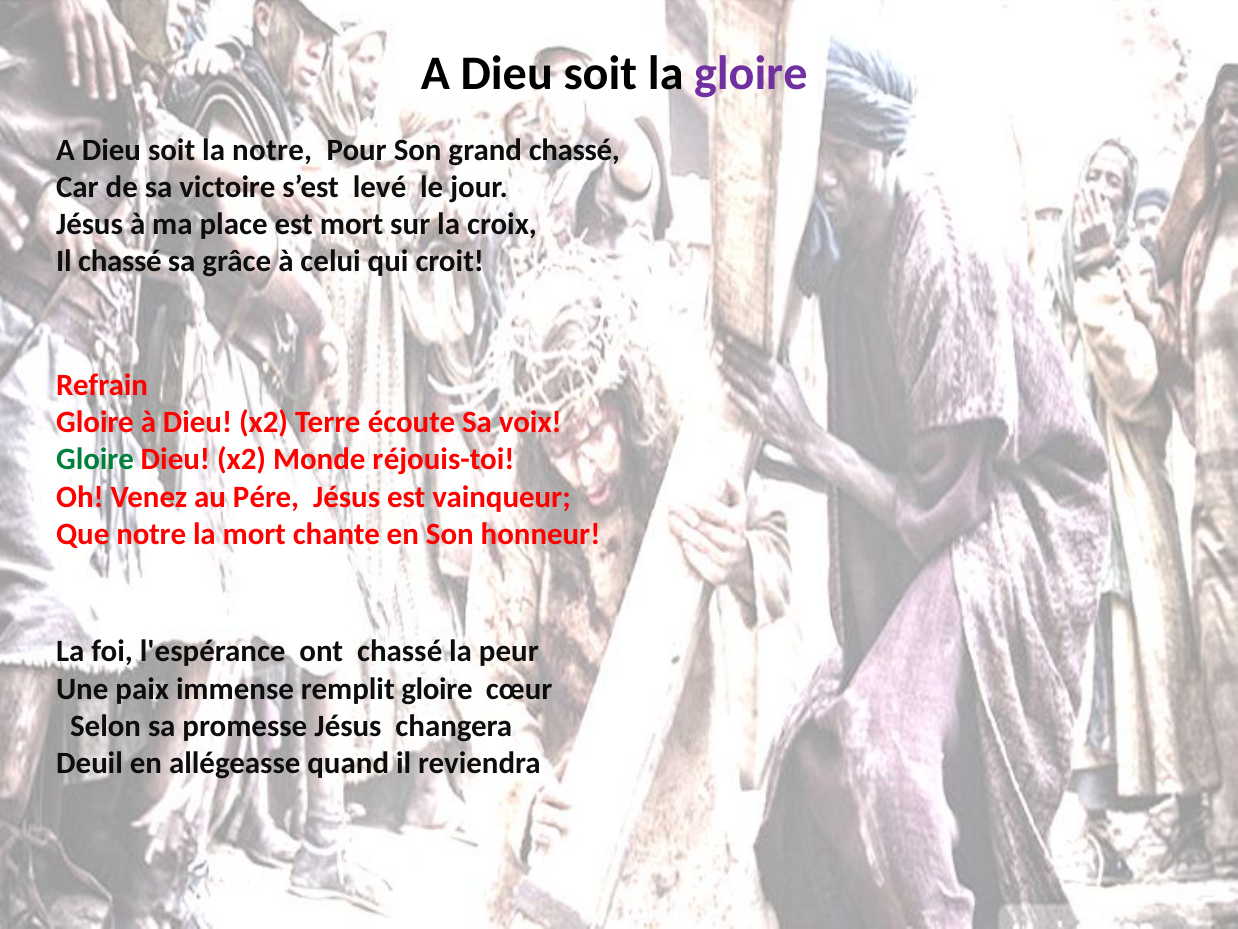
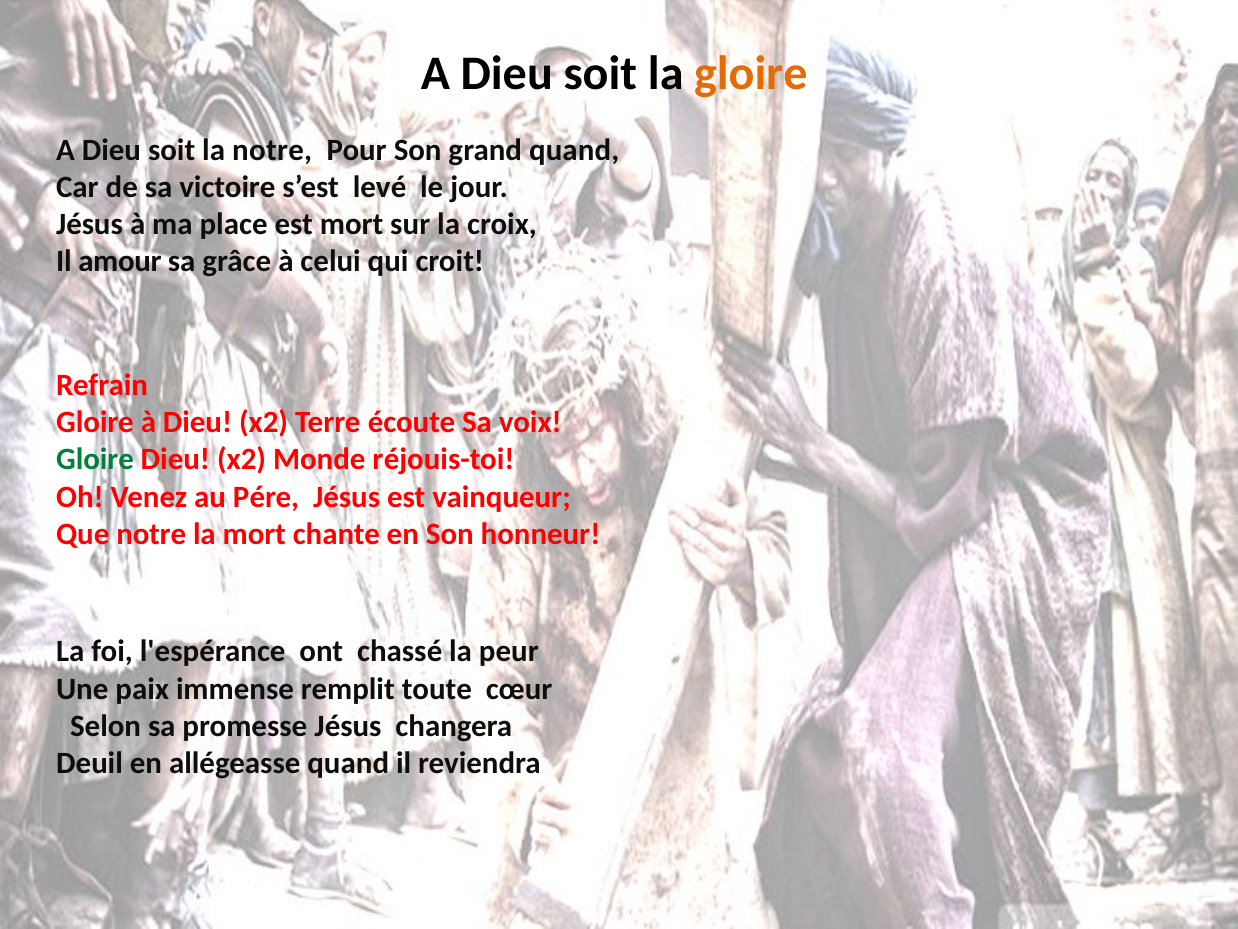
gloire at (751, 74) colour: purple -> orange
grand chassé: chassé -> quand
Il chassé: chassé -> amour
remplit gloire: gloire -> toute
